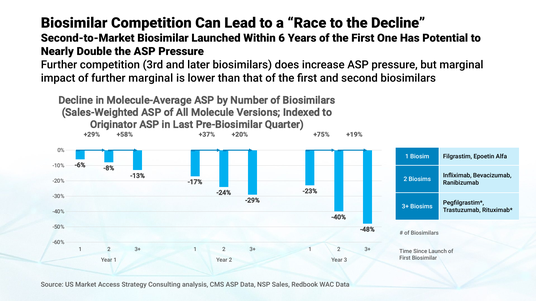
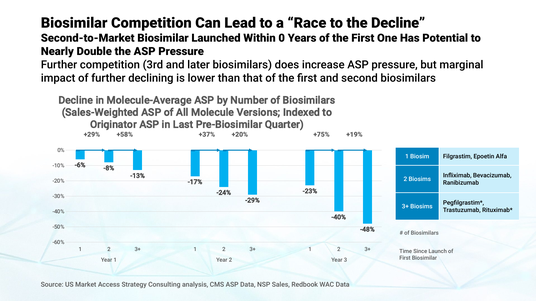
6: 6 -> 0
further marginal: marginal -> declining
